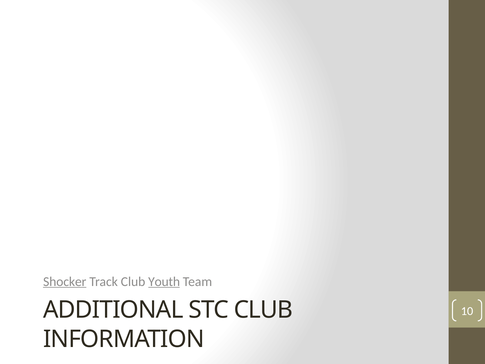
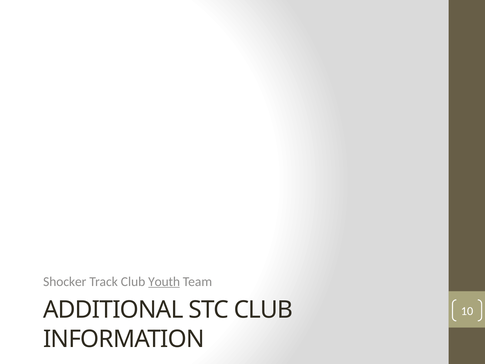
Shocker underline: present -> none
